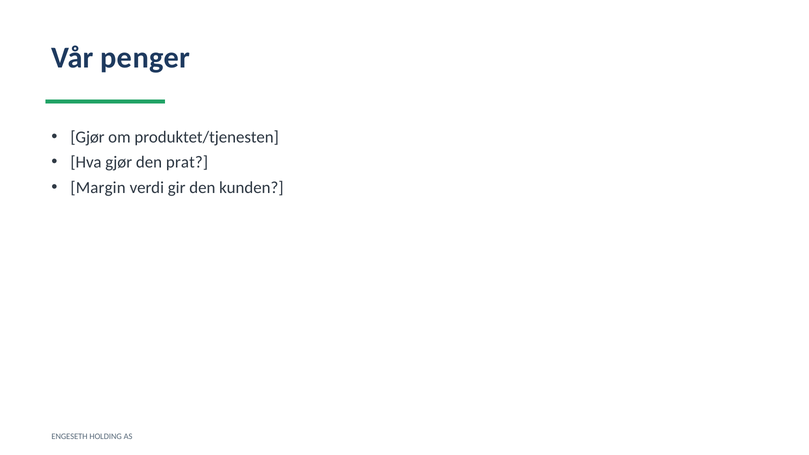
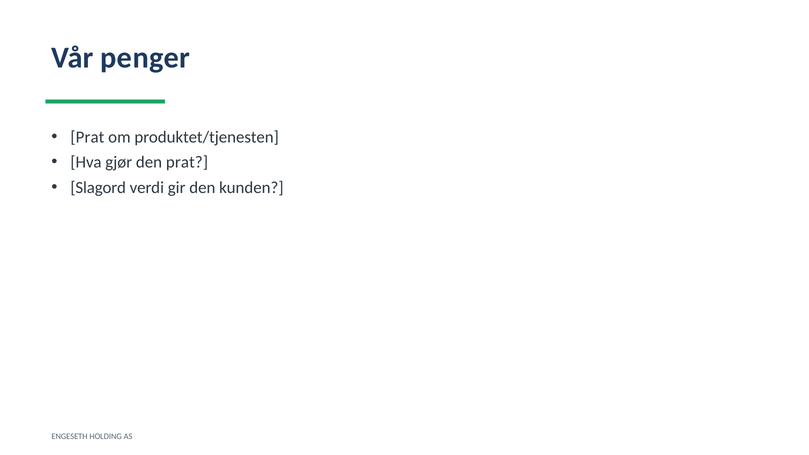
Gjør at (88, 137): Gjør -> Prat
Margin: Margin -> Slagord
